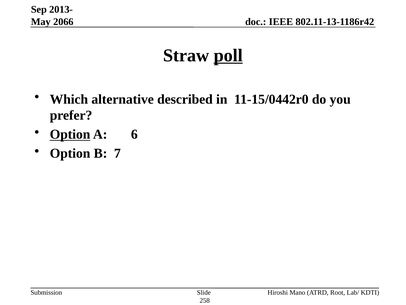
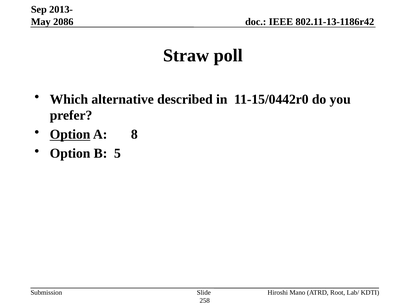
2066: 2066 -> 2086
poll underline: present -> none
6: 6 -> 8
7: 7 -> 5
